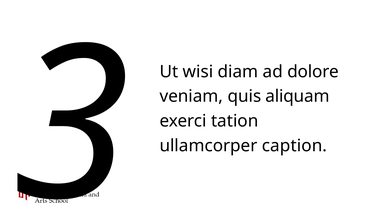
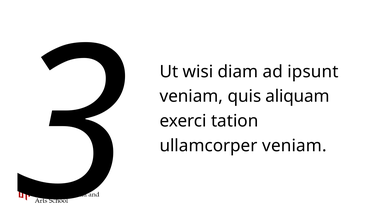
dolore: dolore -> ipsunt
ullamcorper caption: caption -> veniam
